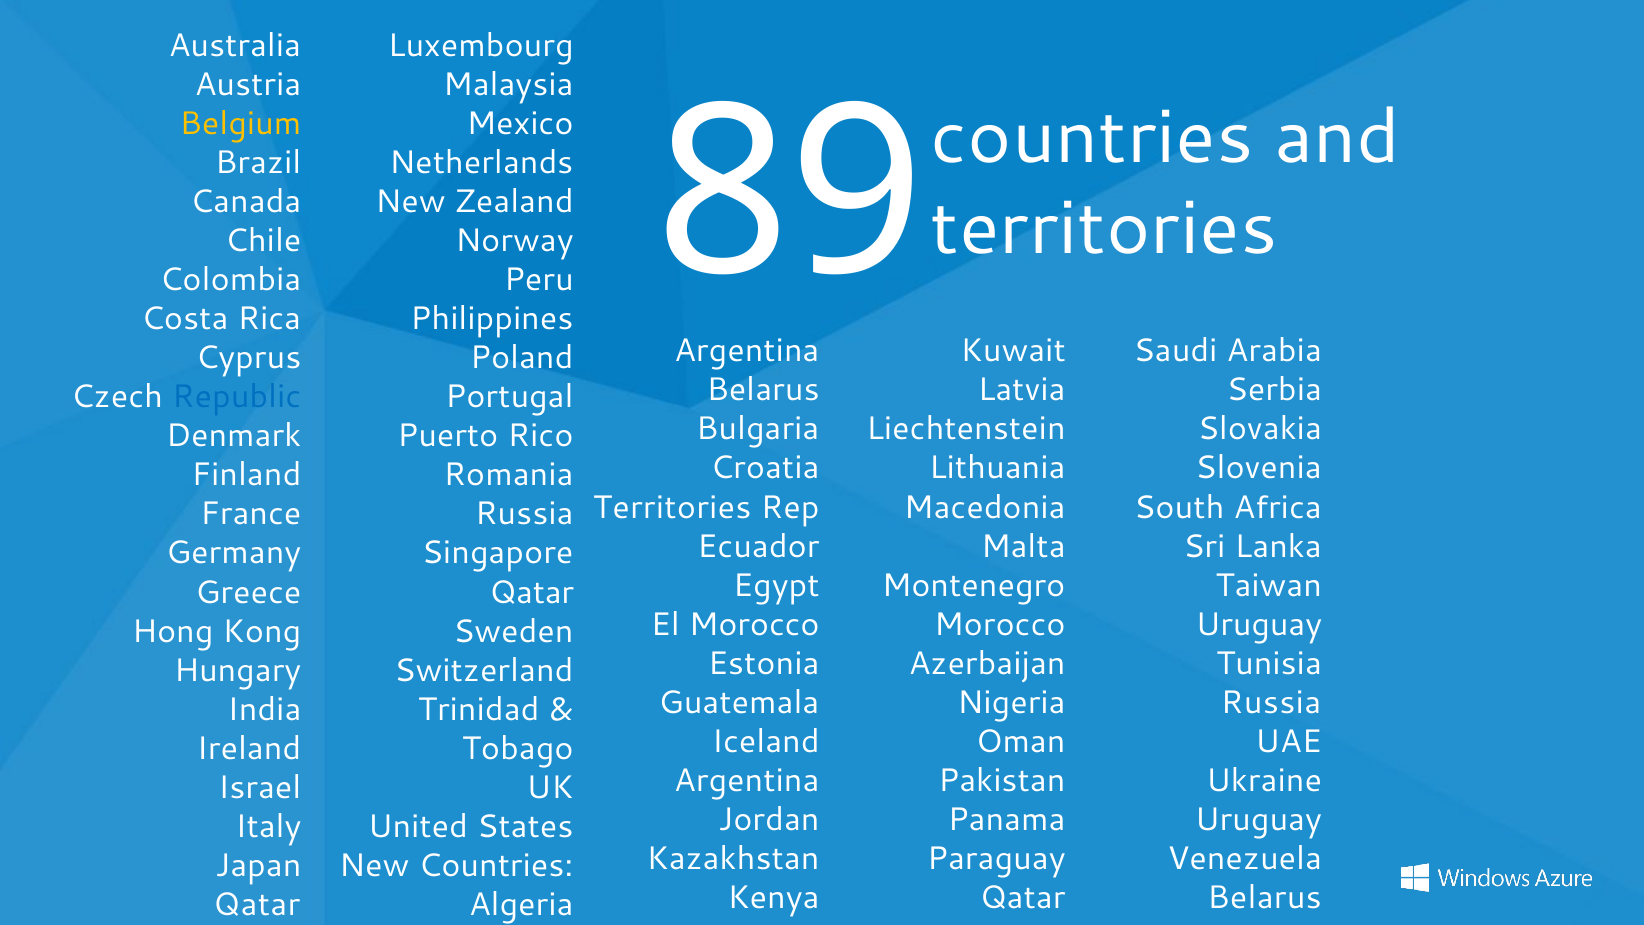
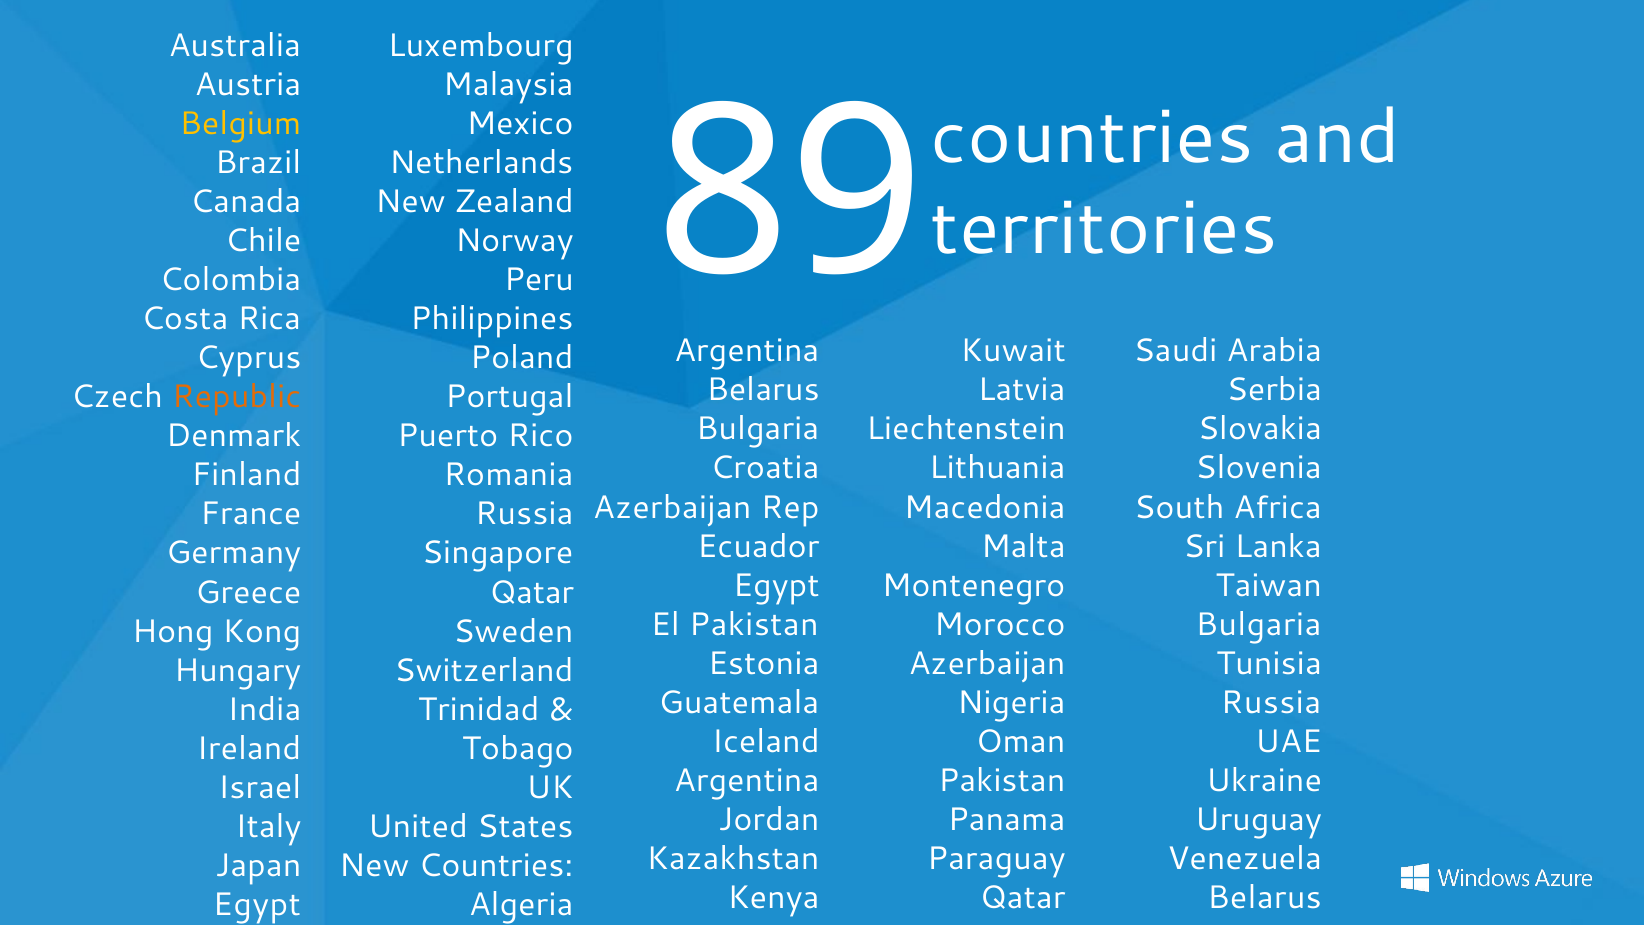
Republic colour: blue -> orange
Territories at (672, 507): Territories -> Azerbaijan
El Morocco: Morocco -> Pakistan
Uruguay at (1259, 624): Uruguay -> Bulgaria
Qatar at (257, 905): Qatar -> Egypt
